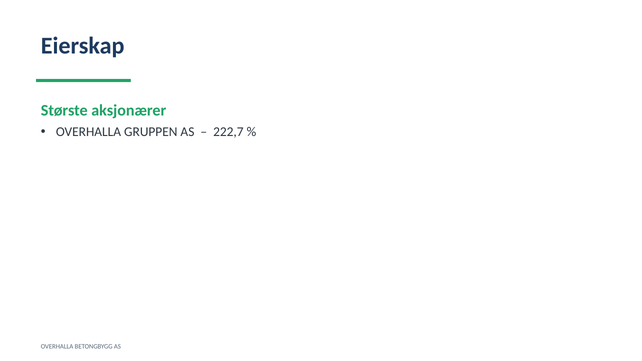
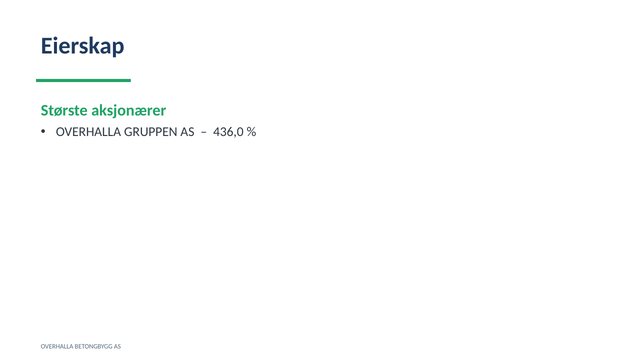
222,7: 222,7 -> 436,0
